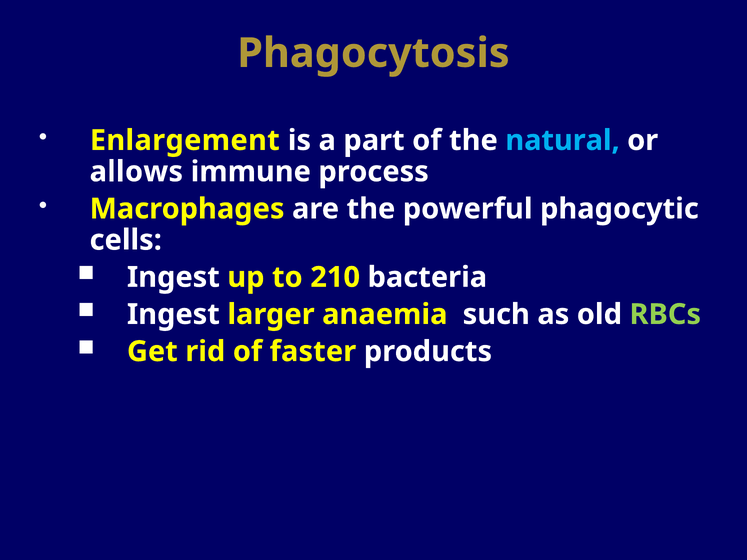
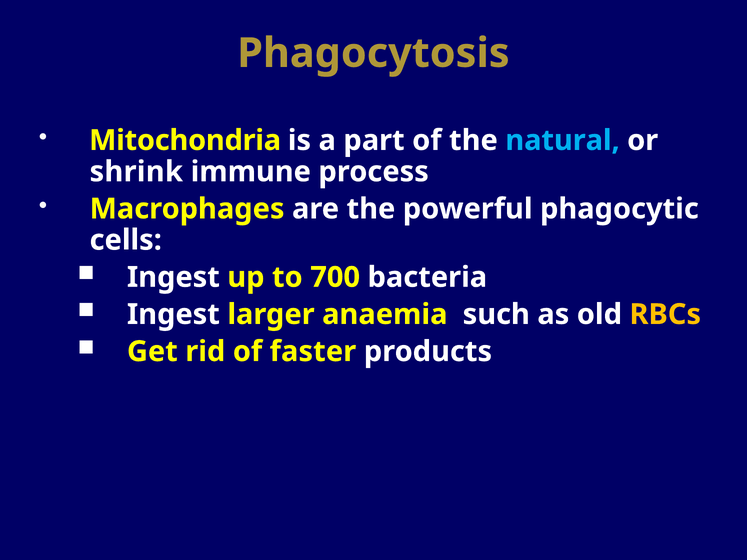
Enlargement: Enlargement -> Mitochondria
allows: allows -> shrink
210: 210 -> 700
RBCs colour: light green -> yellow
